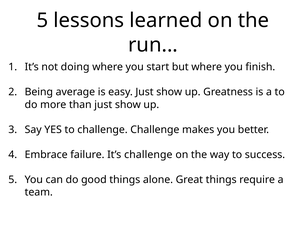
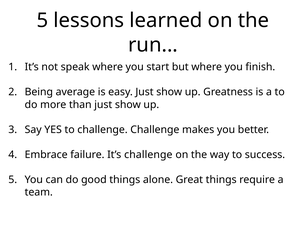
doing: doing -> speak
